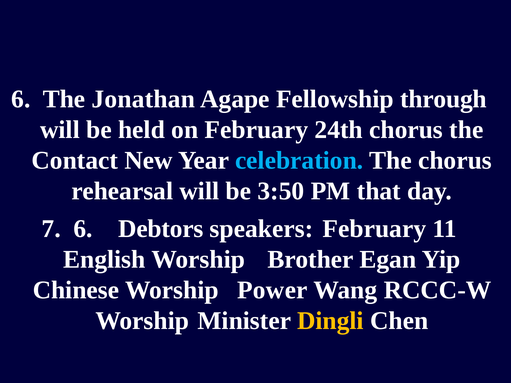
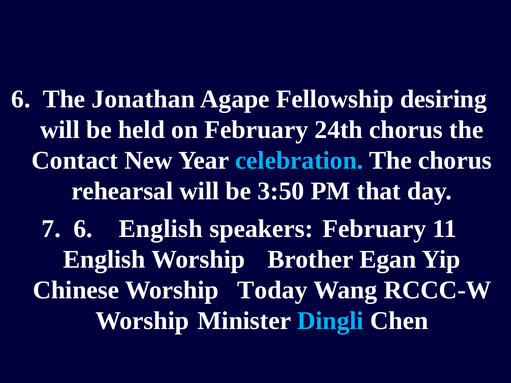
through: through -> desiring
6 Debtors: Debtors -> English
Power: Power -> Today
Dingli colour: yellow -> light blue
